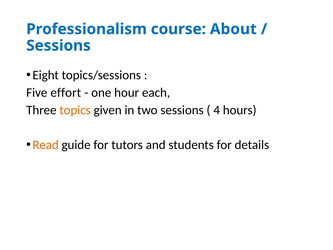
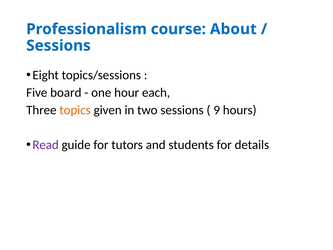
effort: effort -> board
4: 4 -> 9
Read colour: orange -> purple
